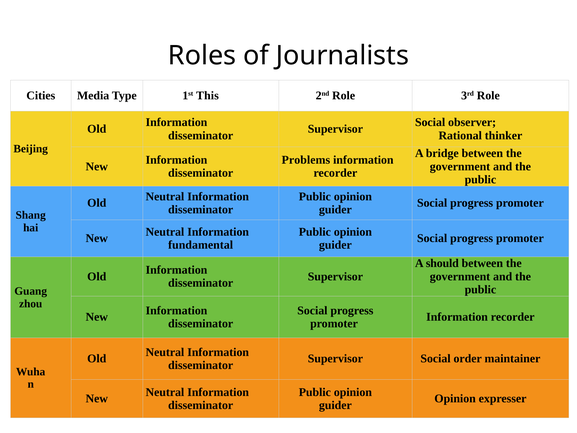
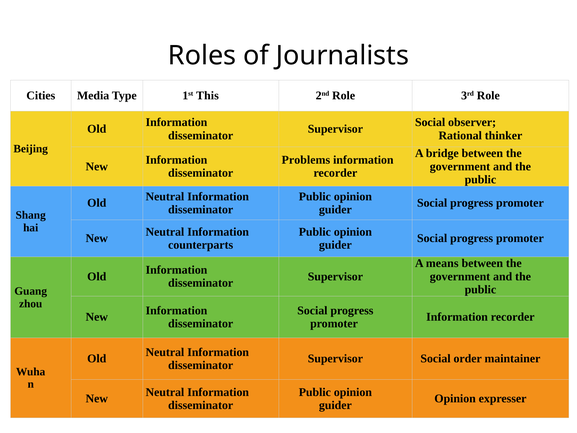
fundamental: fundamental -> counterparts
should: should -> means
